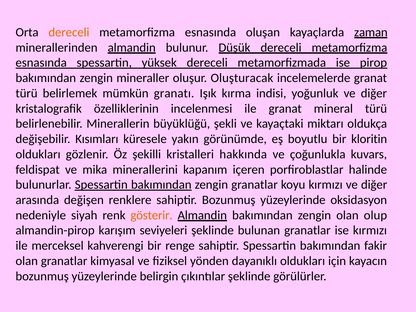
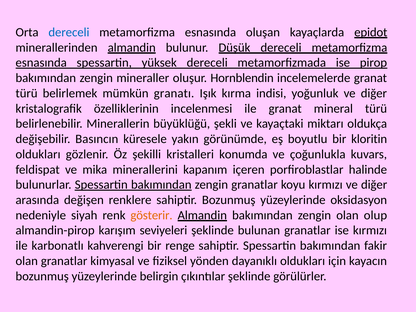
dereceli at (69, 32) colour: orange -> blue
zaman: zaman -> epidot
Oluşturacak: Oluşturacak -> Hornblendin
Kısımları: Kısımları -> Basıncın
hakkında: hakkında -> konumda
merceksel: merceksel -> karbonatlı
